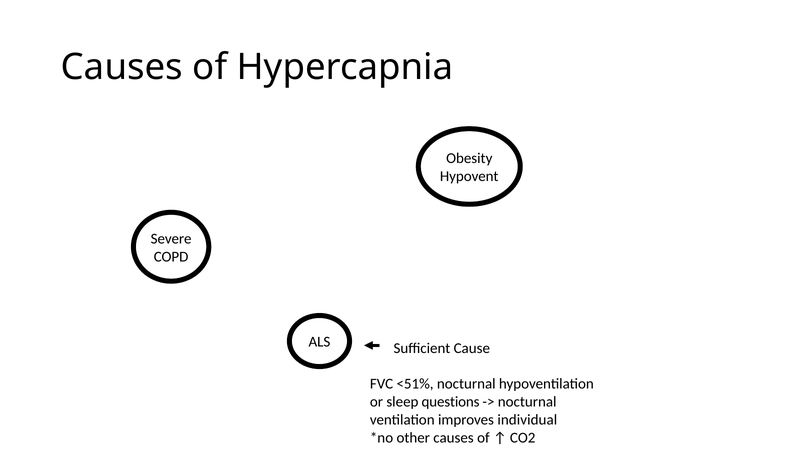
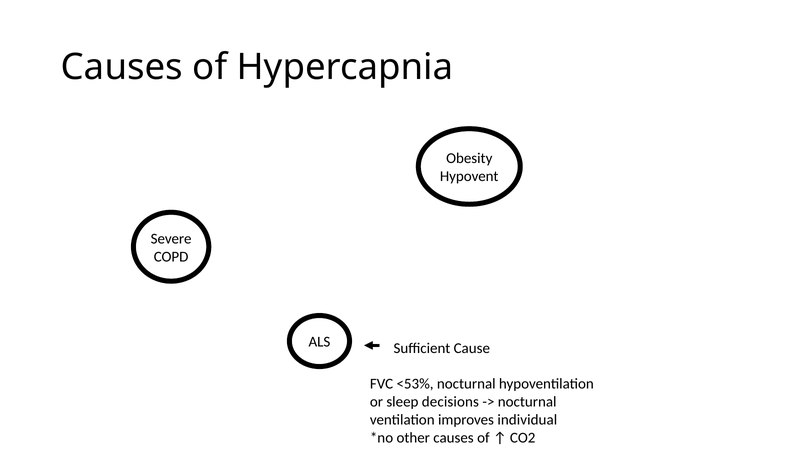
<51%: <51% -> <53%
questions: questions -> decisions
